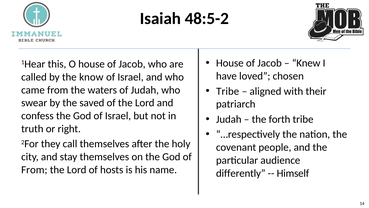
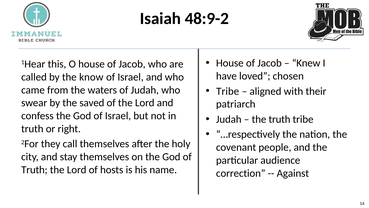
48:5-2: 48:5-2 -> 48:9-2
the forth: forth -> truth
From at (34, 169): From -> Truth
differently: differently -> correction
Himself: Himself -> Against
